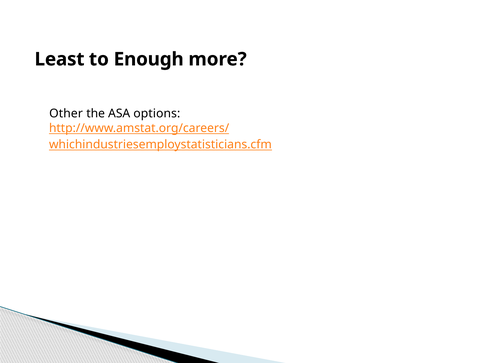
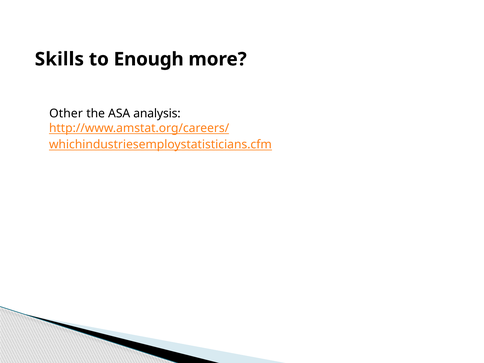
Least: Least -> Skills
options: options -> analysis
